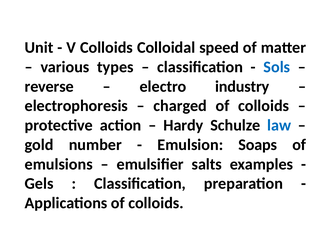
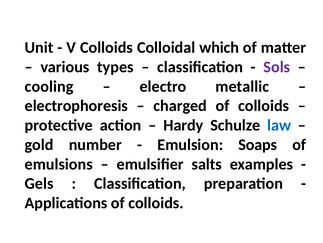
speed: speed -> which
Sols colour: blue -> purple
reverse: reverse -> cooling
industry: industry -> metallic
